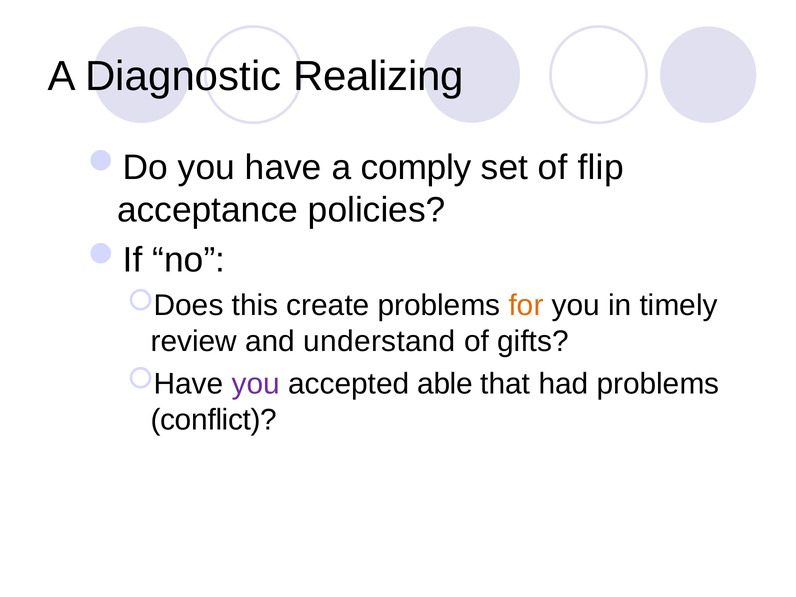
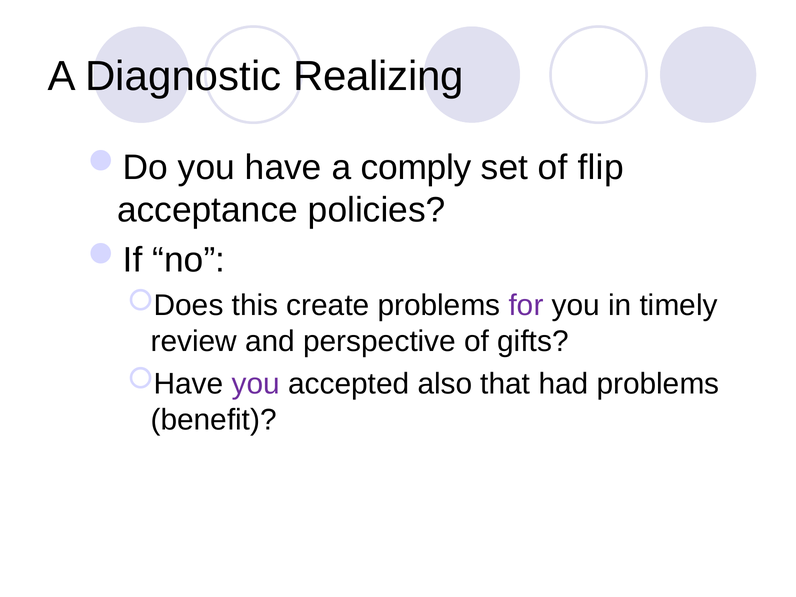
for colour: orange -> purple
understand: understand -> perspective
able: able -> also
conflict: conflict -> benefit
